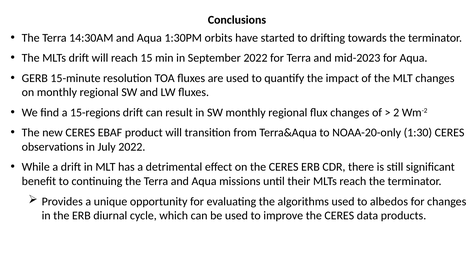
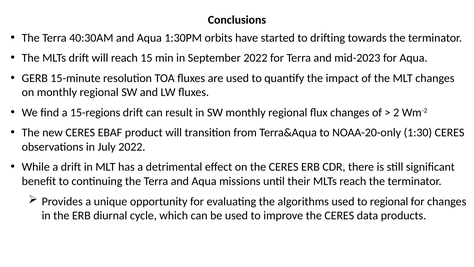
14:30AM: 14:30AM -> 40:30AM
to albedos: albedos -> regional
